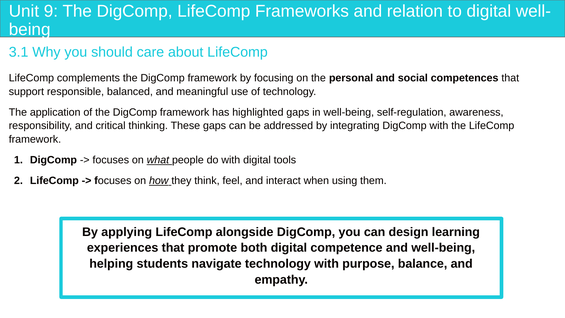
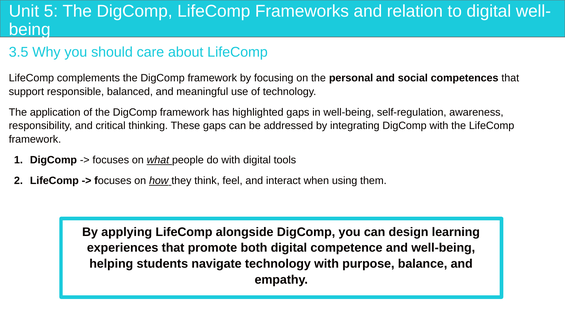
9: 9 -> 5
3.1: 3.1 -> 3.5
